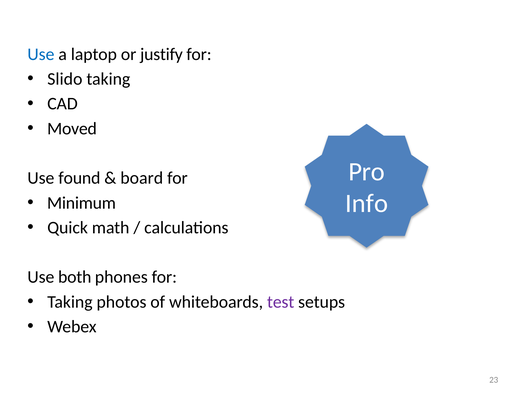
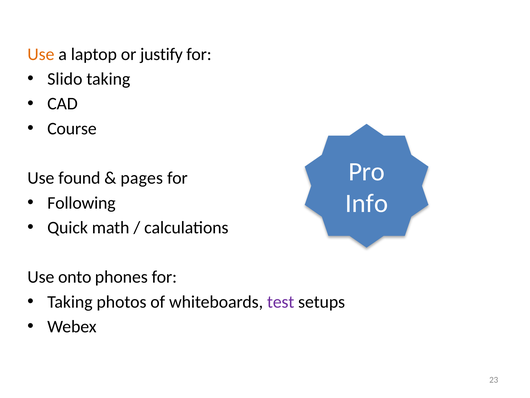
Use at (41, 54) colour: blue -> orange
Moved: Moved -> Course
board: board -> pages
Minimum: Minimum -> Following
both: both -> onto
